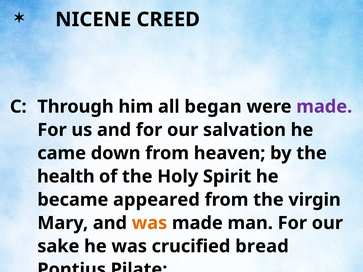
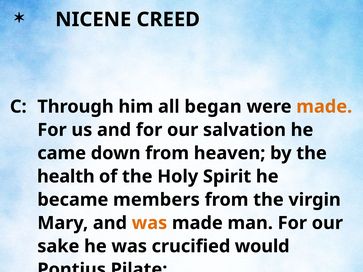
made at (324, 107) colour: purple -> orange
appeared: appeared -> members
bread: bread -> would
